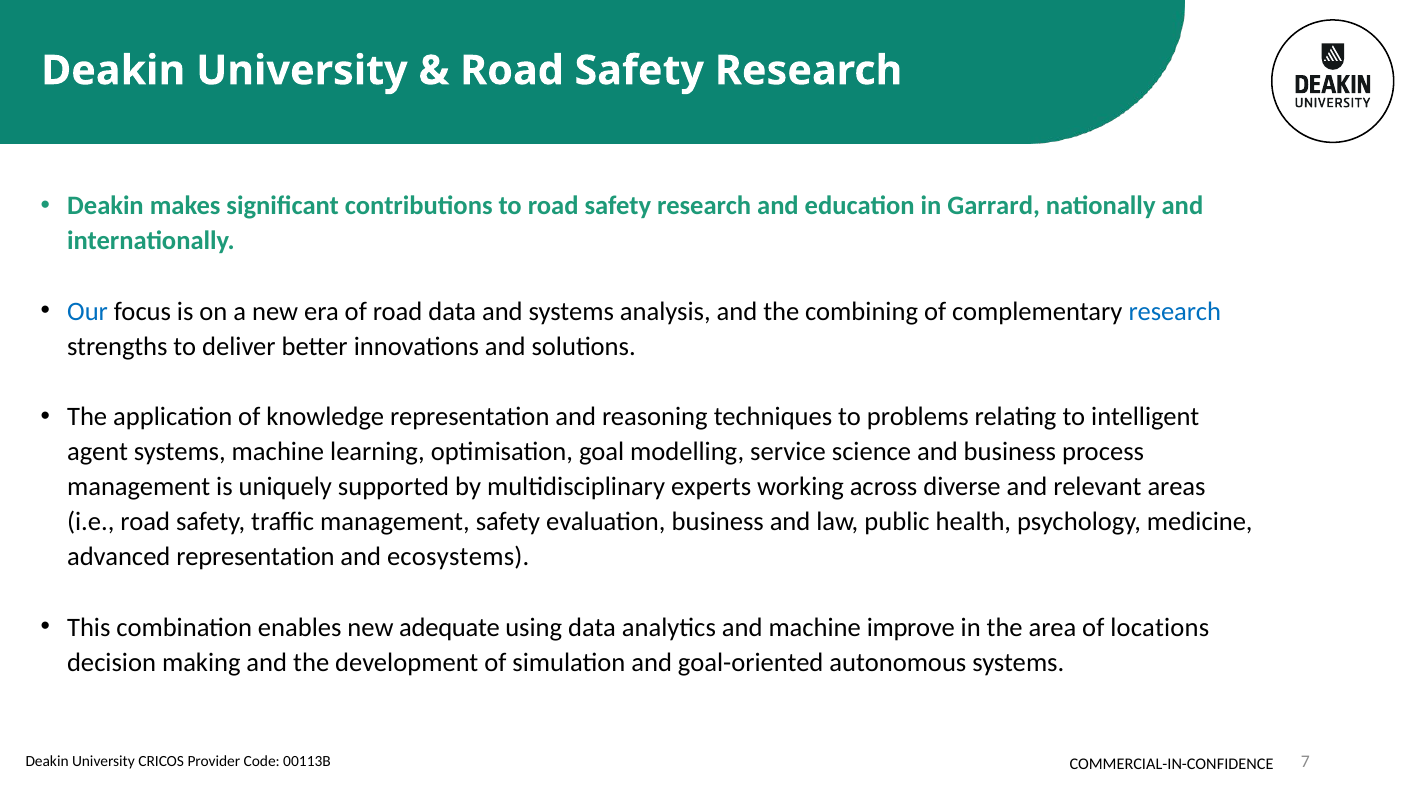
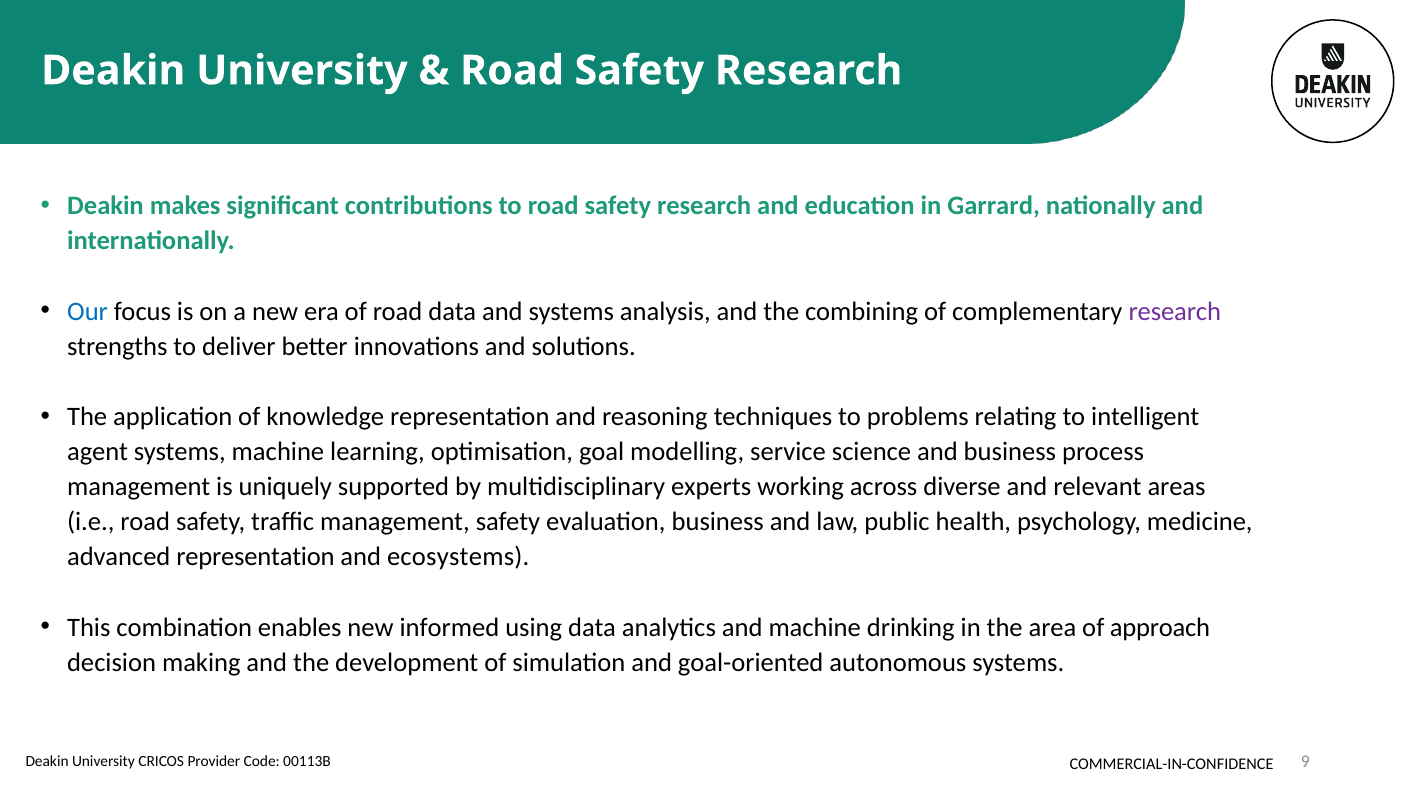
research at (1175, 311) colour: blue -> purple
adequate: adequate -> informed
improve: improve -> drinking
locations: locations -> approach
7: 7 -> 9
